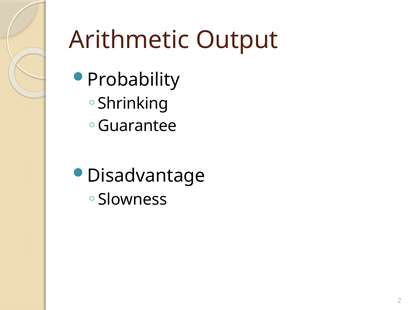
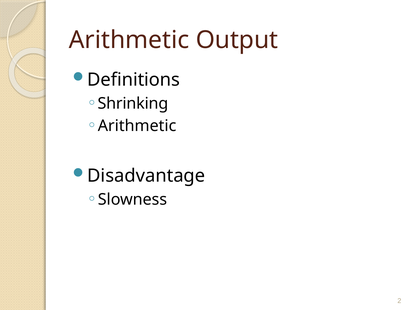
Probability: Probability -> Definitions
Guarantee at (137, 126): Guarantee -> Arithmetic
